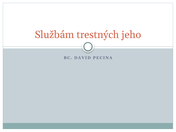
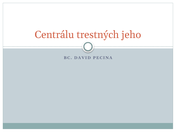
Službám: Službám -> Centrálu
